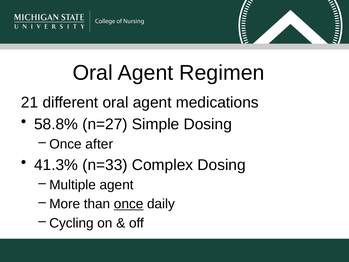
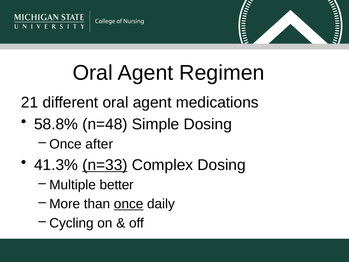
n=27: n=27 -> n=48
n=33 underline: none -> present
Multiple agent: agent -> better
